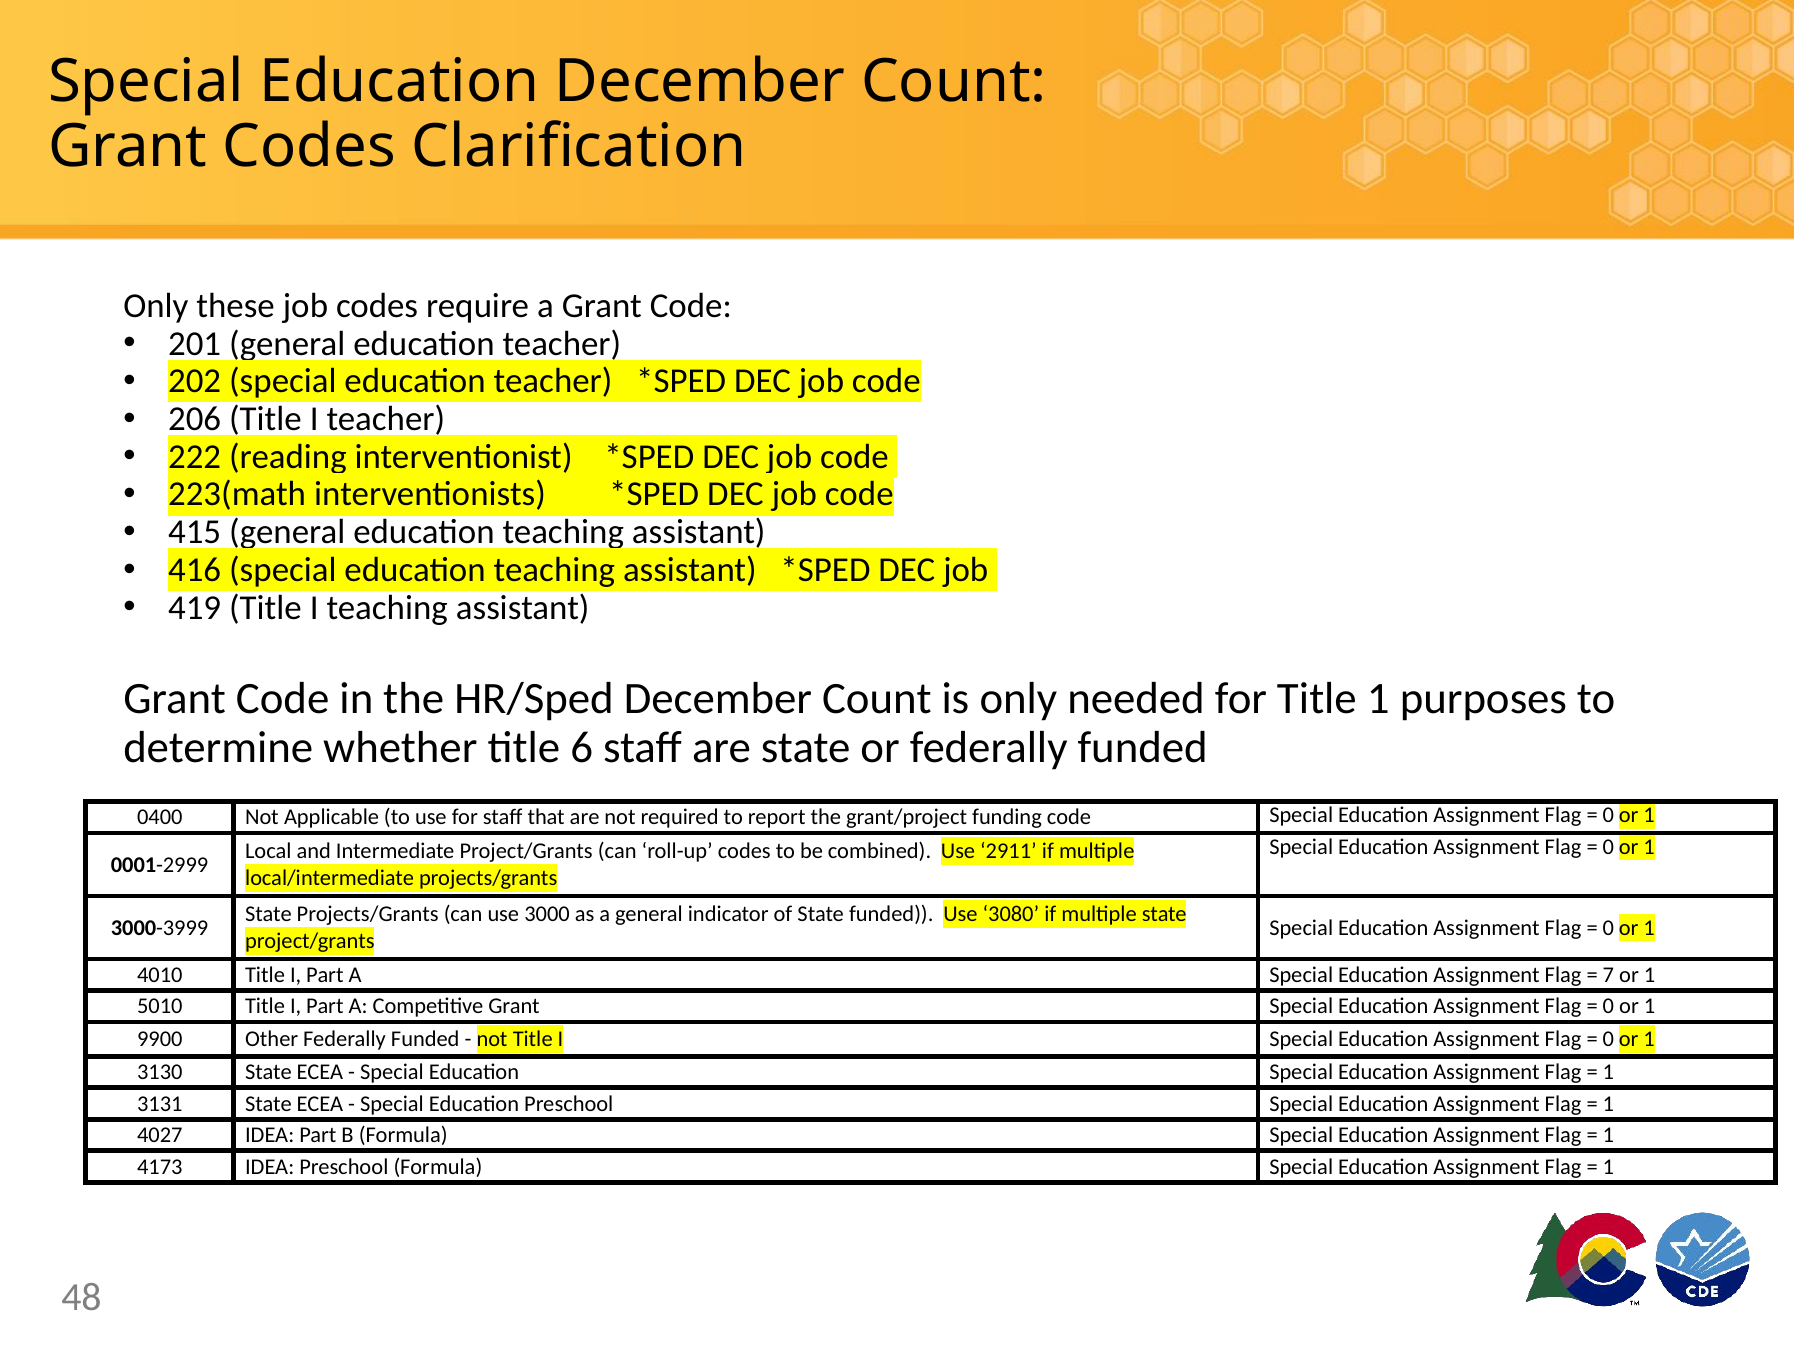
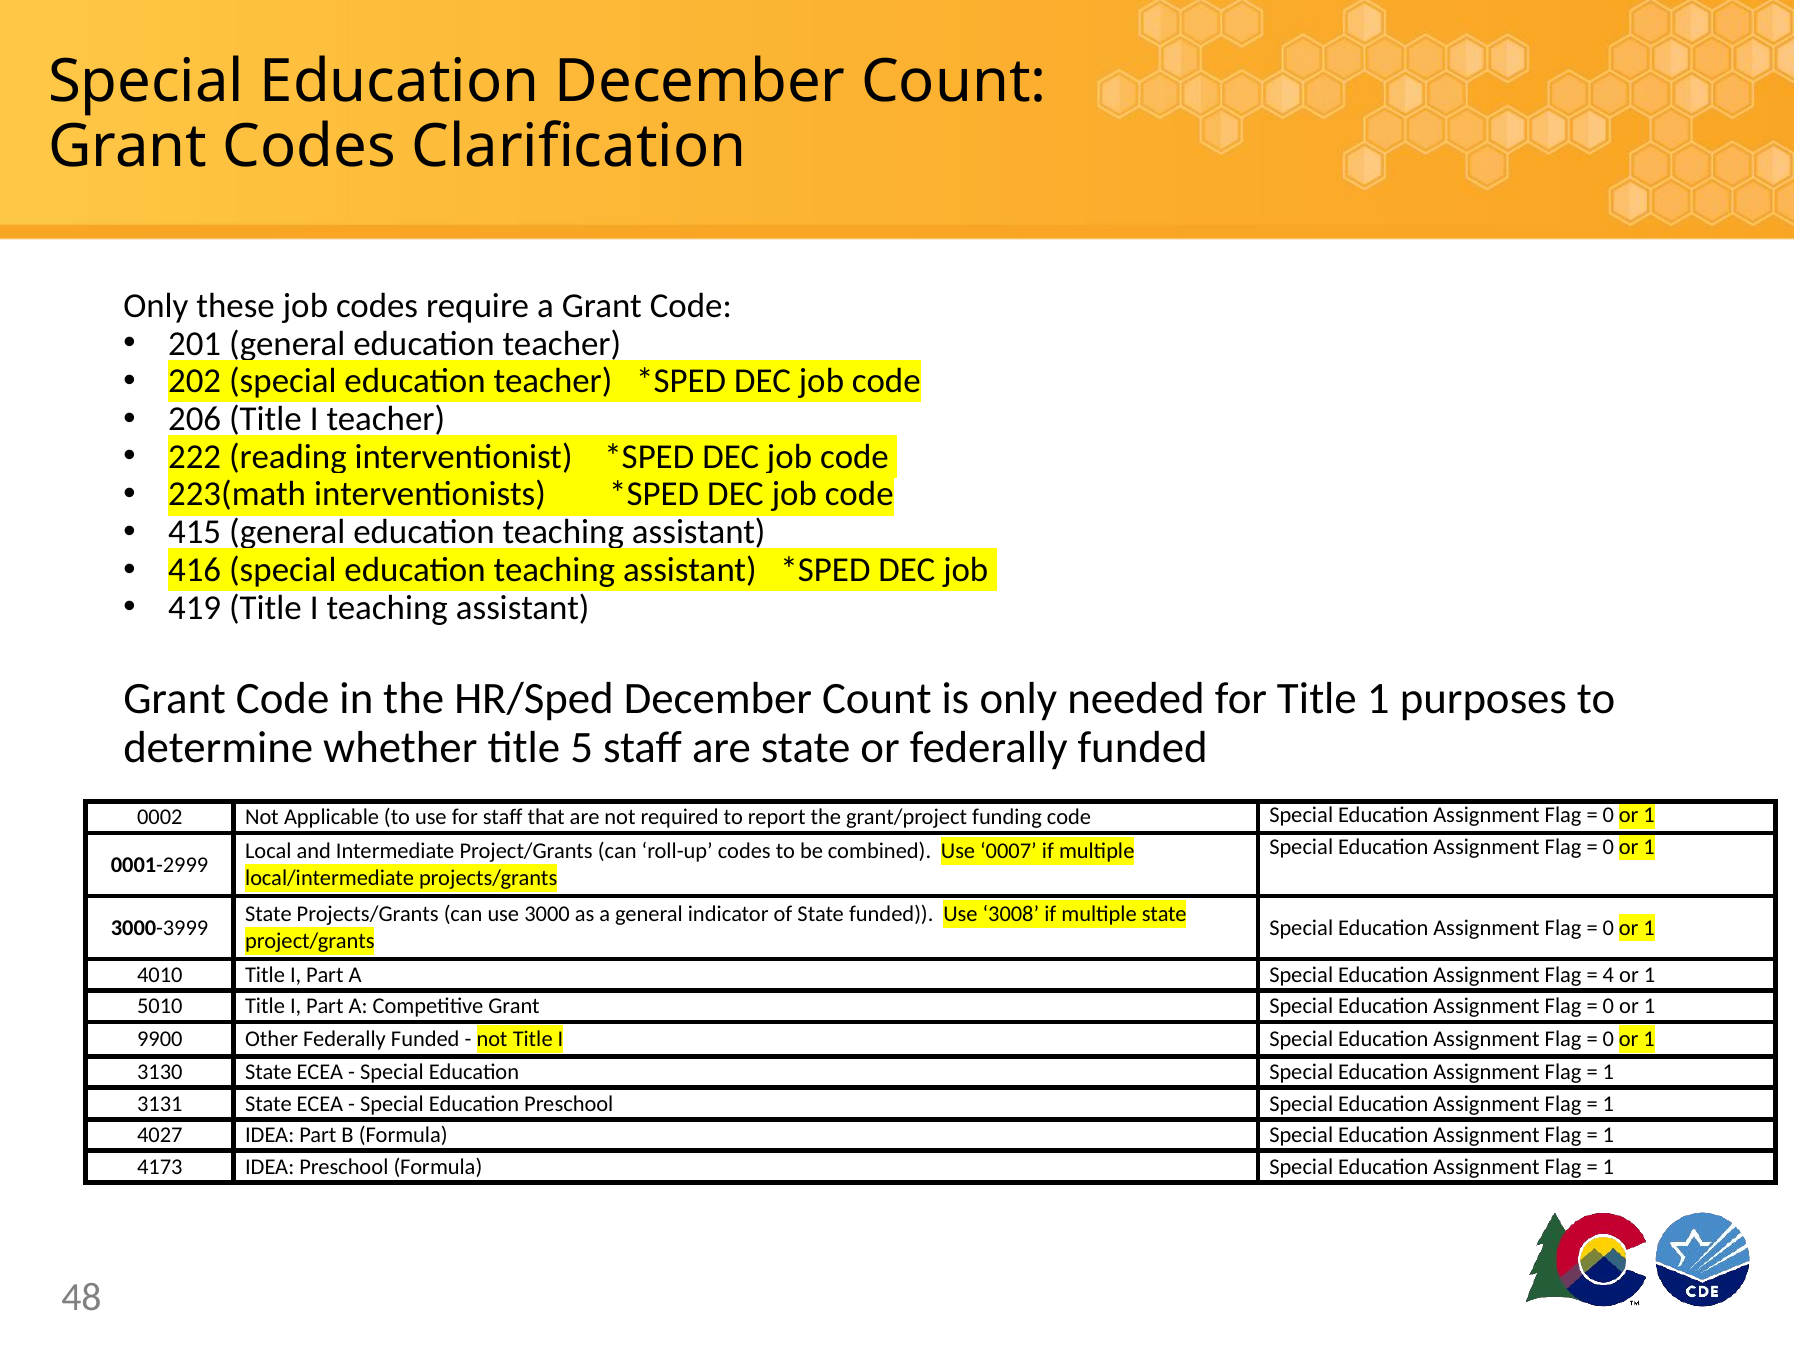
6: 6 -> 5
0400: 0400 -> 0002
2911: 2911 -> 0007
3080: 3080 -> 3008
7: 7 -> 4
